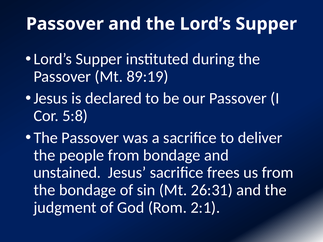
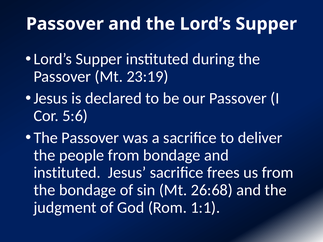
89:19: 89:19 -> 23:19
5:8: 5:8 -> 5:6
unstained at (67, 173): unstained -> instituted
26:31: 26:31 -> 26:68
2:1: 2:1 -> 1:1
